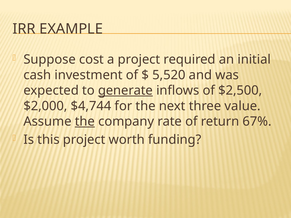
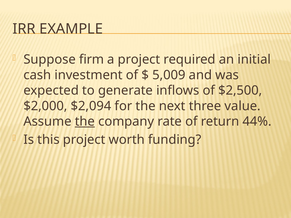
cost: cost -> firm
5,520: 5,520 -> 5,009
generate underline: present -> none
$4,744: $4,744 -> $2,094
67%: 67% -> 44%
